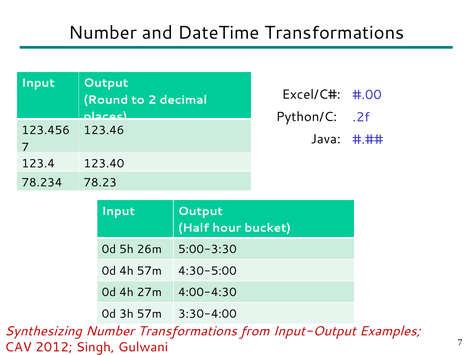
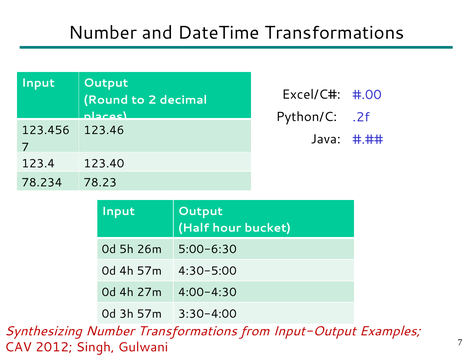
5:00-3:30: 5:00-3:30 -> 5:00-6:30
